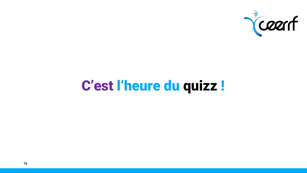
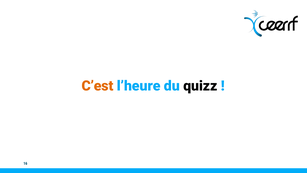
C’est colour: purple -> orange
